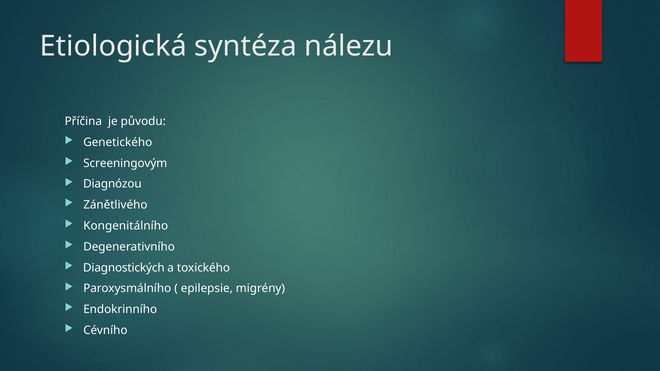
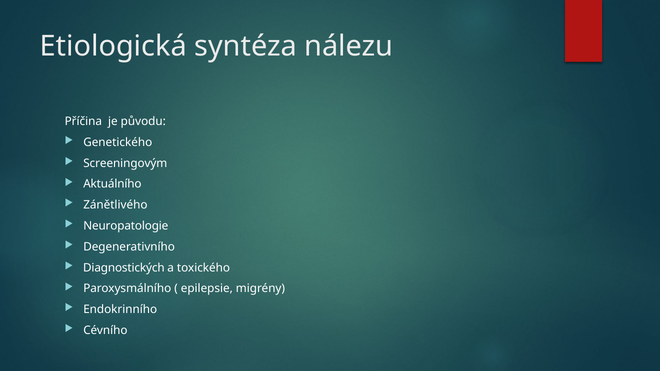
Diagnózou: Diagnózou -> Aktuálního
Kongenitálního: Kongenitálního -> Neuropatologie
